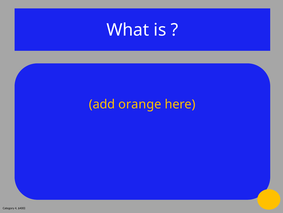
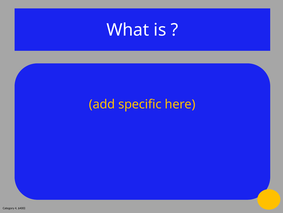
orange: orange -> specific
